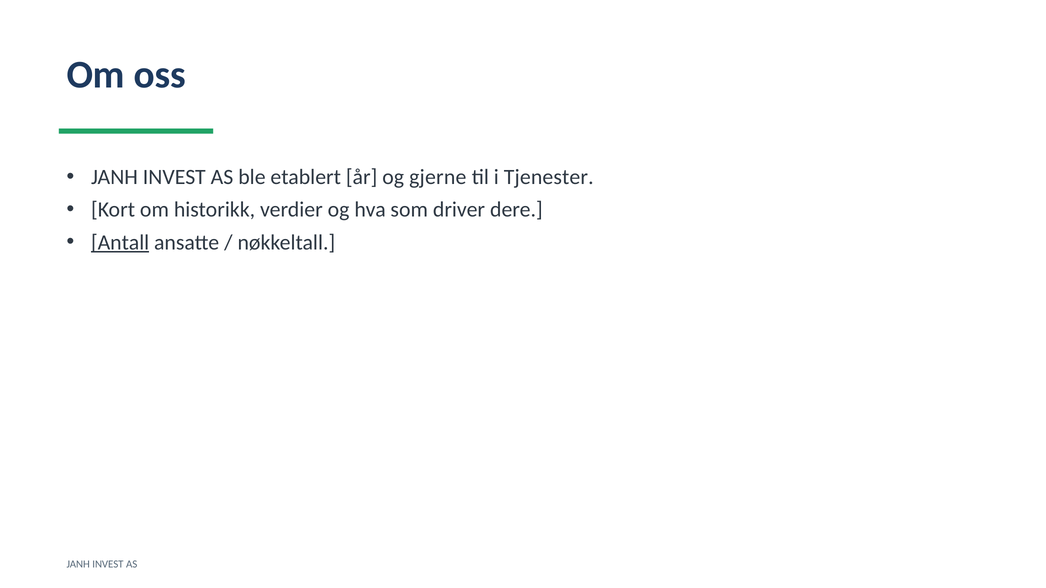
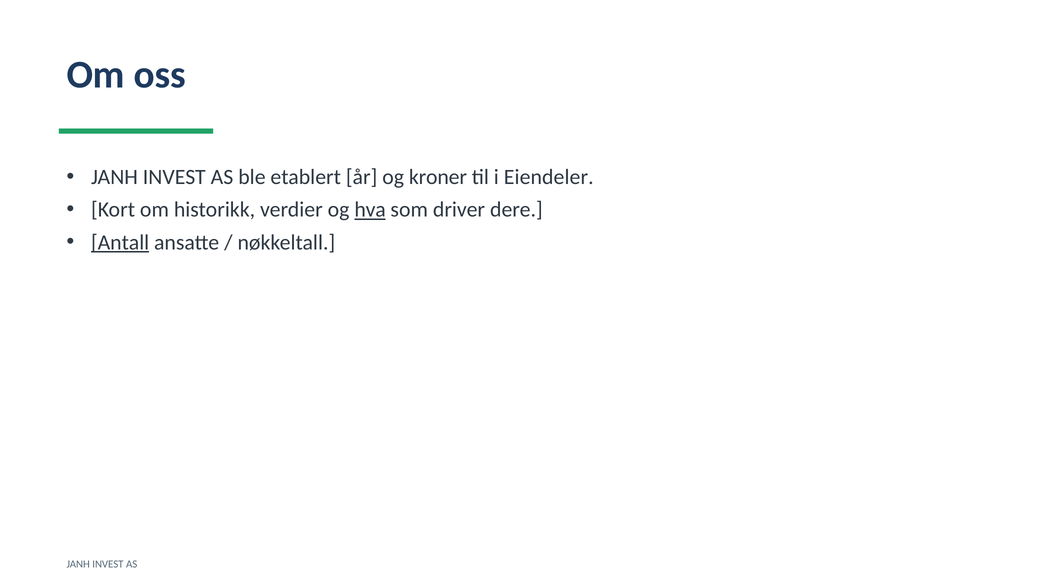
gjerne: gjerne -> kroner
Tjenester: Tjenester -> Eiendeler
hva underline: none -> present
